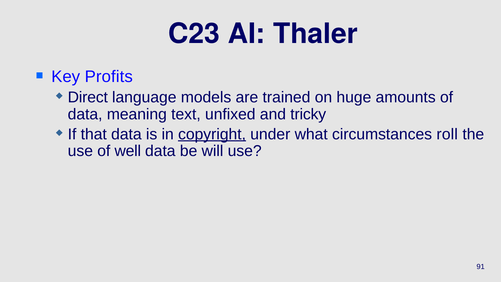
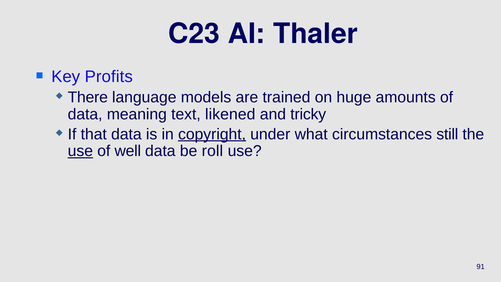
Direct: Direct -> There
unfixed: unfixed -> likened
roll: roll -> still
use at (80, 151) underline: none -> present
will: will -> roll
